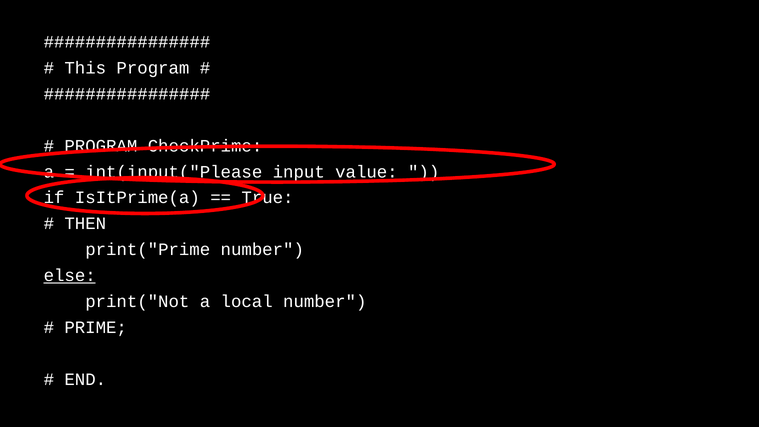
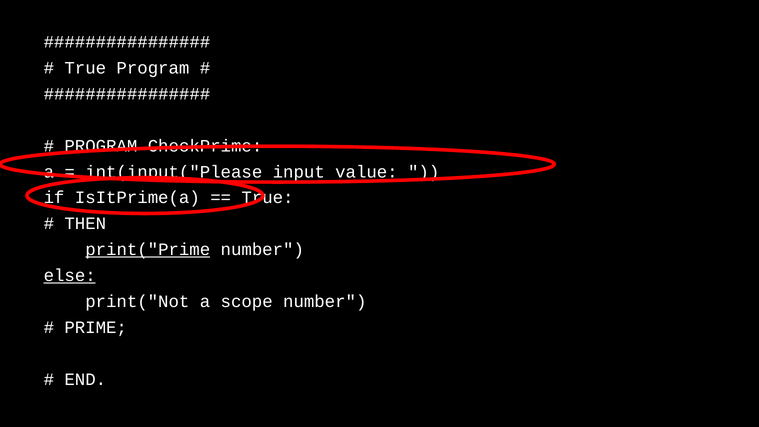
This at (85, 68): This -> True
print("Prime underline: none -> present
local: local -> scope
